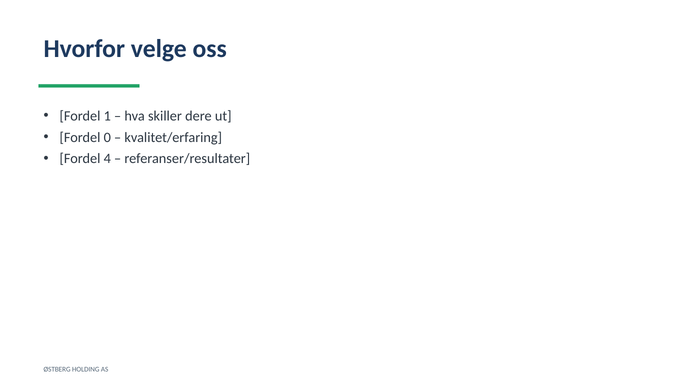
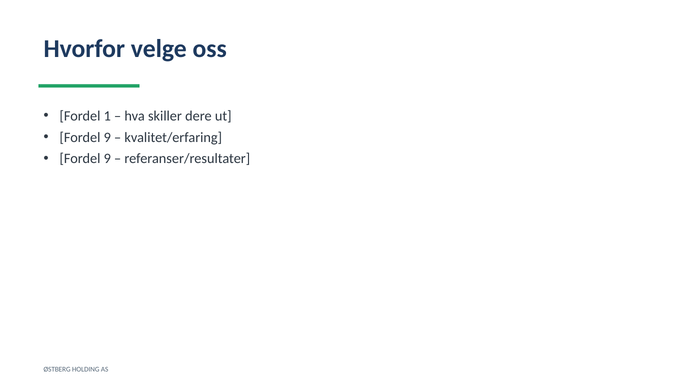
0 at (107, 137): 0 -> 9
4 at (107, 159): 4 -> 9
